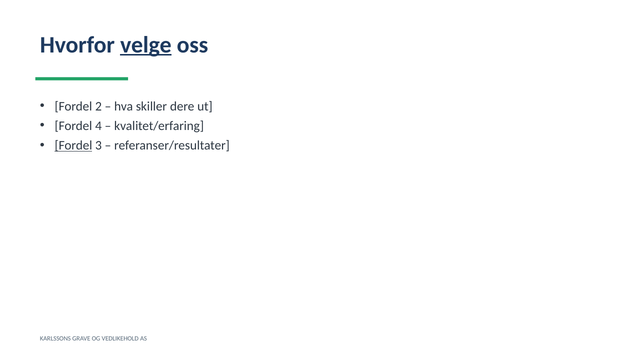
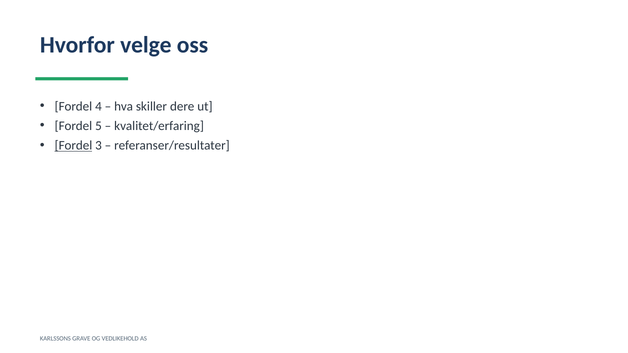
velge underline: present -> none
2: 2 -> 4
4: 4 -> 5
